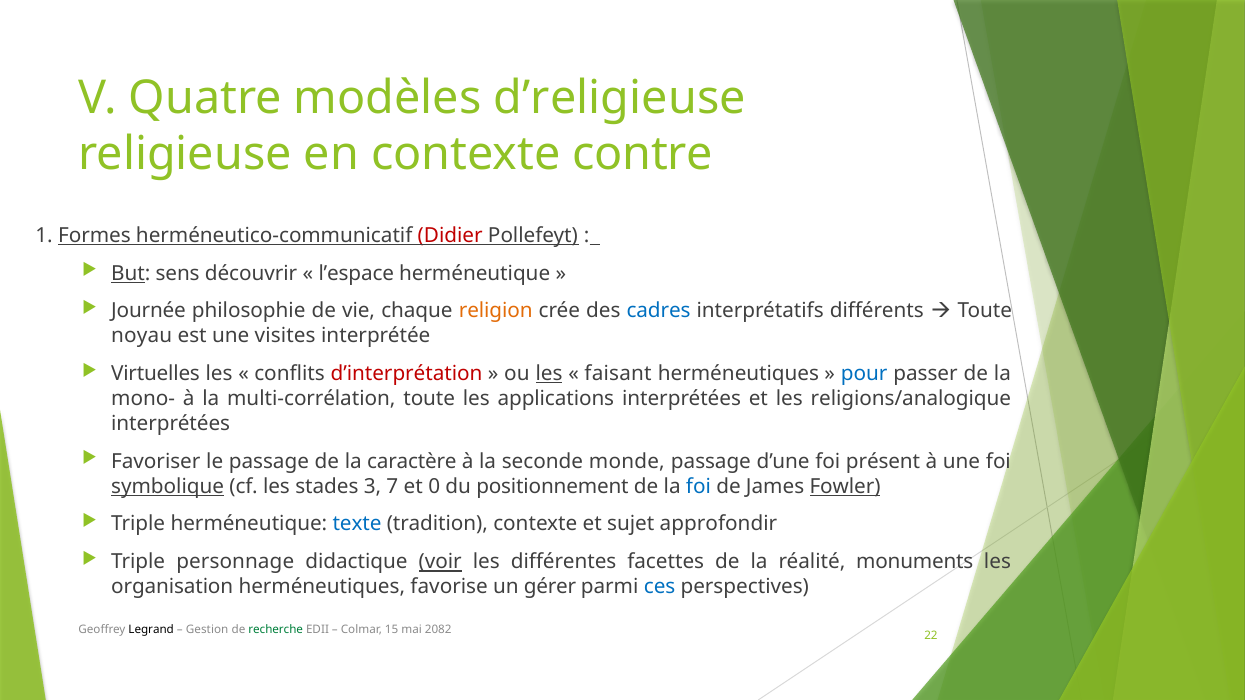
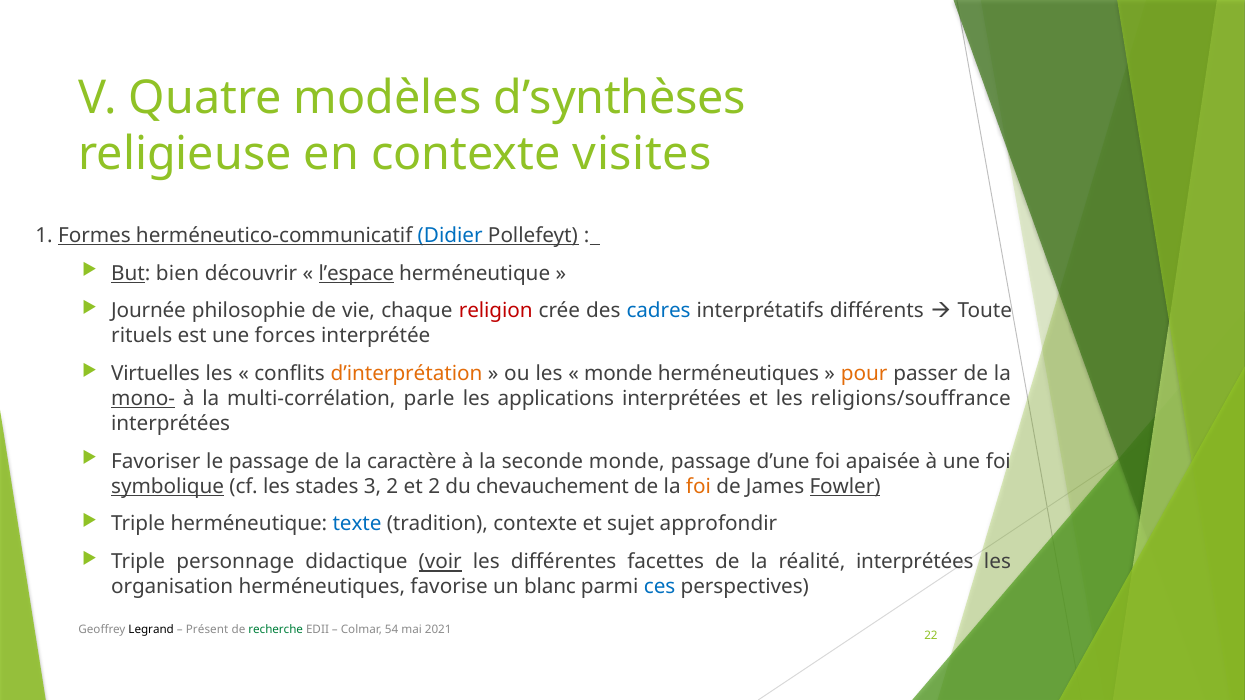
d’religieuse: d’religieuse -> d’synthèses
contre: contre -> visites
Didier colour: red -> blue
sens: sens -> bien
l’espace underline: none -> present
religion colour: orange -> red
noyau: noyau -> rituels
visites: visites -> forces
d’interprétation colour: red -> orange
les at (549, 374) underline: present -> none
faisant at (618, 374): faisant -> monde
pour colour: blue -> orange
mono- underline: none -> present
multi-corrélation toute: toute -> parle
religions/analogique: religions/analogique -> religions/souffrance
présent: présent -> apaisée
3 7: 7 -> 2
et 0: 0 -> 2
positionnement: positionnement -> chevauchement
foi at (698, 486) colour: blue -> orange
réalité monuments: monuments -> interprétées
gérer: gérer -> blanc
Gestion: Gestion -> Présent
15: 15 -> 54
2082: 2082 -> 2021
